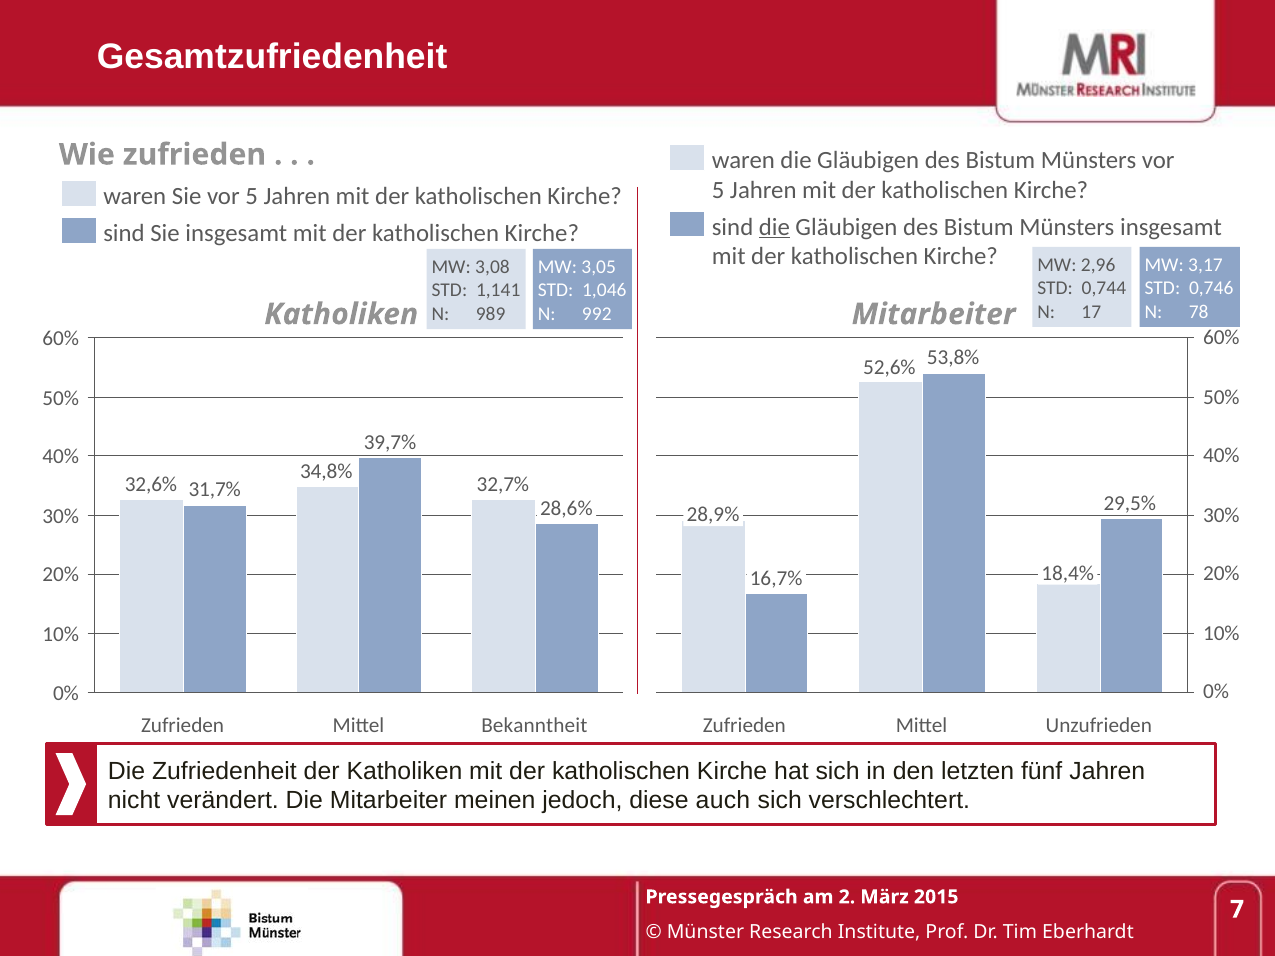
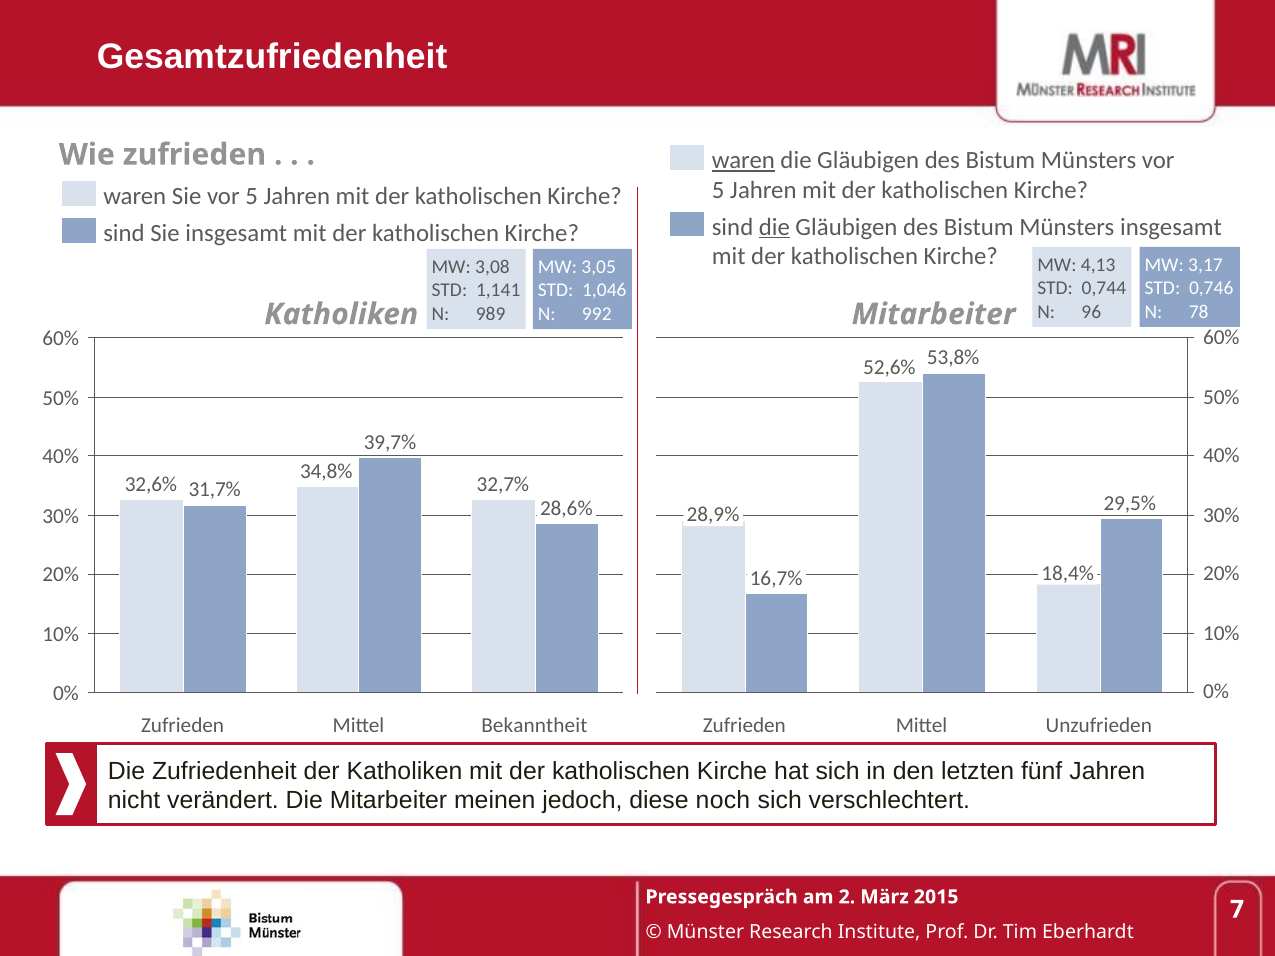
waren at (743, 161) underline: none -> present
2,96: 2,96 -> 4,13
17: 17 -> 96
auch: auch -> noch
